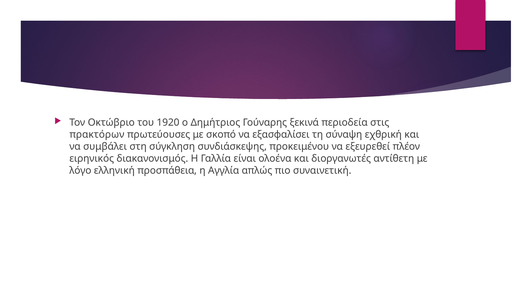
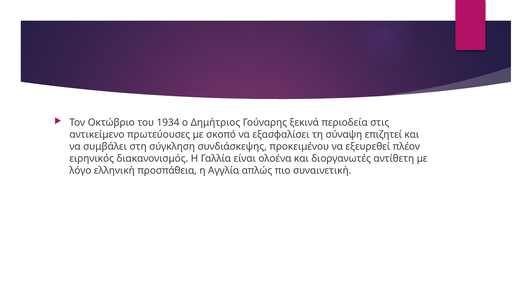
1920: 1920 -> 1934
πρακτόρων: πρακτόρων -> αντικείμενο
εχθρική: εχθρική -> επιζητεί
